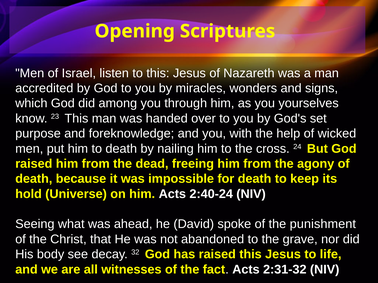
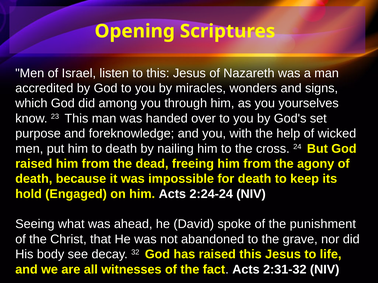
Universe: Universe -> Engaged
2:40-24: 2:40-24 -> 2:24-24
